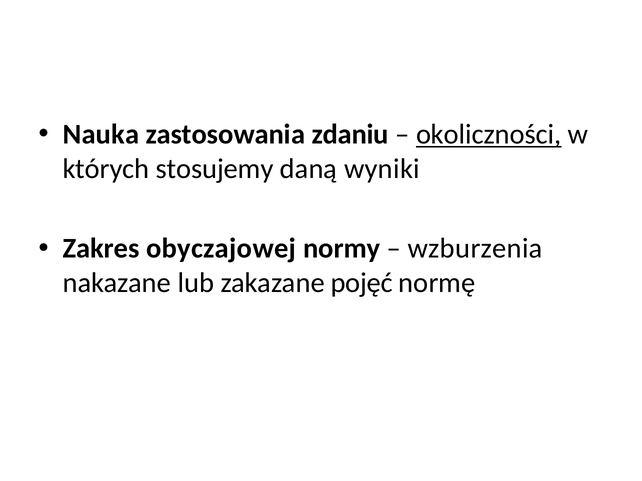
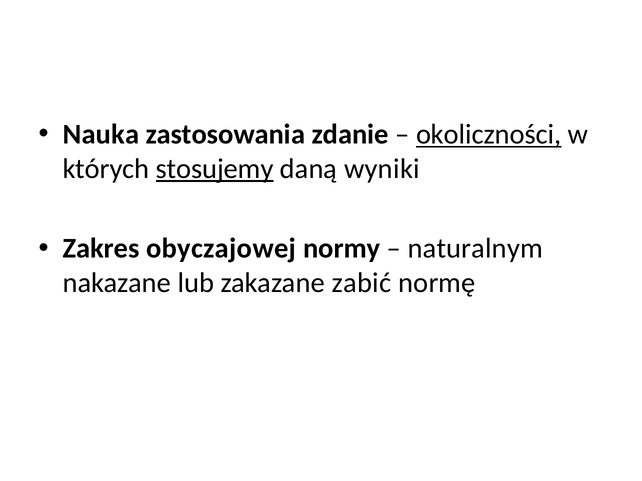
zdaniu: zdaniu -> zdanie
stosujemy underline: none -> present
wzburzenia: wzburzenia -> naturalnym
pojęć: pojęć -> zabić
